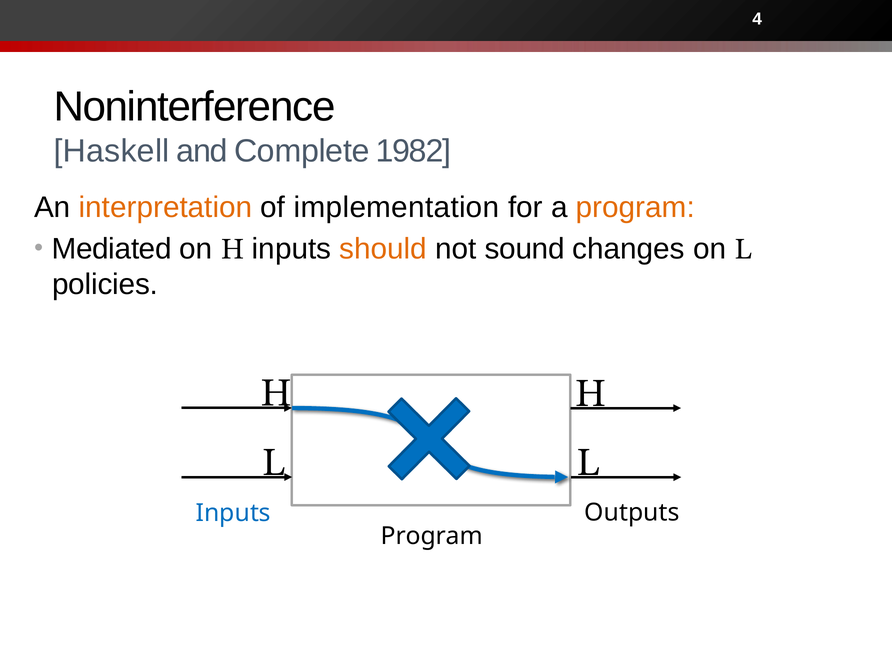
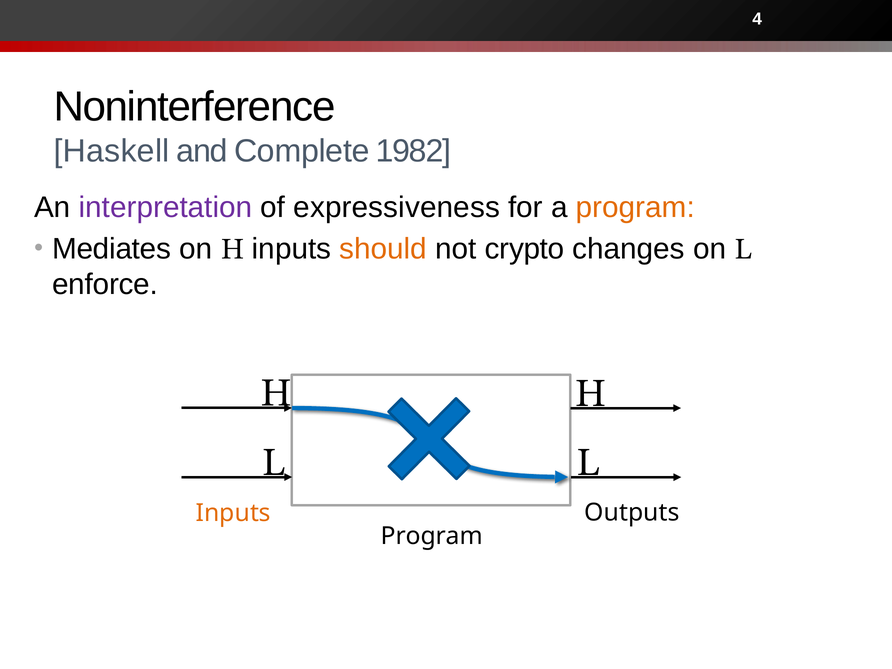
interpretation colour: orange -> purple
implementation: implementation -> expressiveness
sound: sound -> crypto
Mediated: Mediated -> Mediates
policies: policies -> enforce
Inputs at (233, 513) colour: blue -> orange
